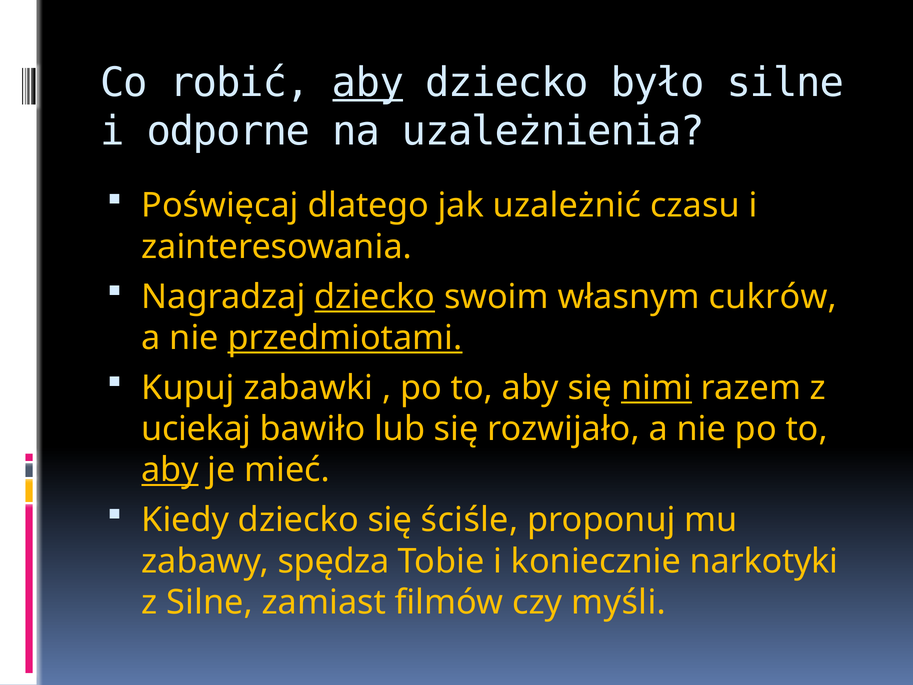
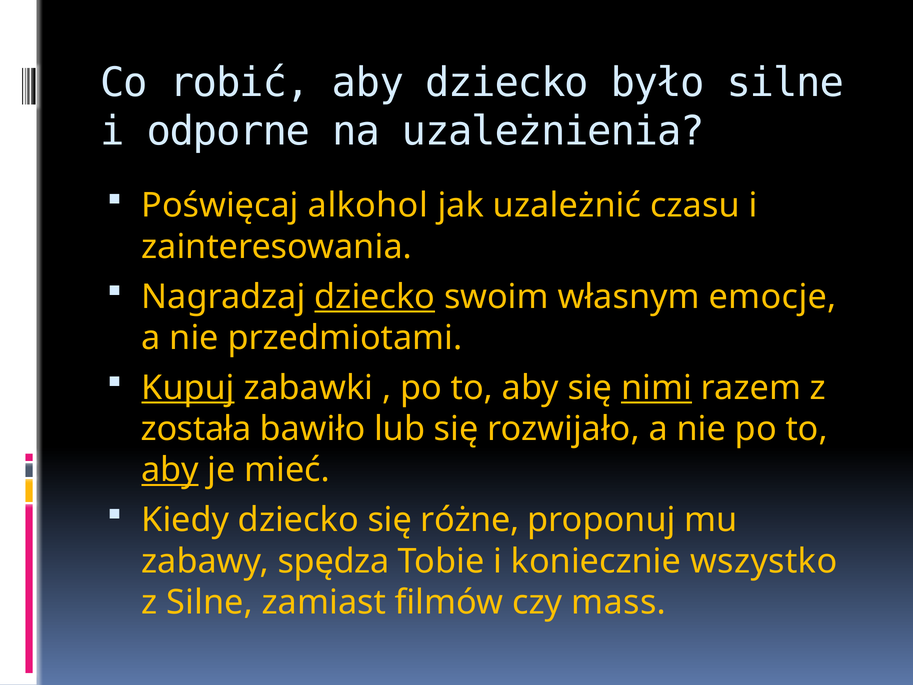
aby at (368, 83) underline: present -> none
dlatego: dlatego -> alkohol
cukrów: cukrów -> emocje
przedmiotami underline: present -> none
Kupuj underline: none -> present
uciekaj: uciekaj -> została
ściśle: ściśle -> różne
narkotyki: narkotyki -> wszystko
myśli: myśli -> mass
